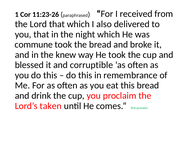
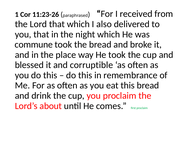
knew: knew -> place
taken: taken -> about
